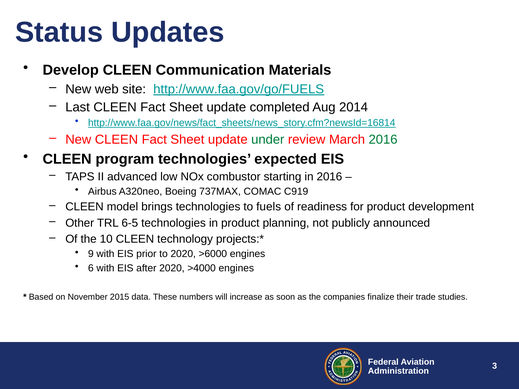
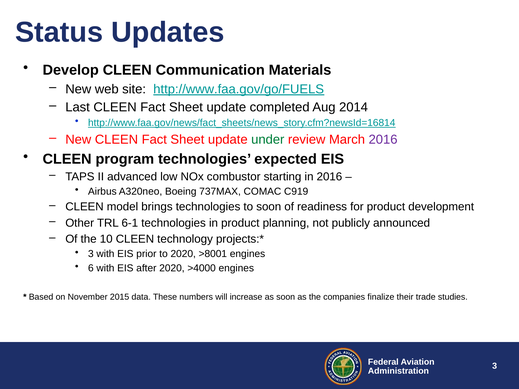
2016 at (383, 140) colour: green -> purple
to fuels: fuels -> soon
6-5: 6-5 -> 6-1
9 at (91, 254): 9 -> 3
>6000: >6000 -> >8001
